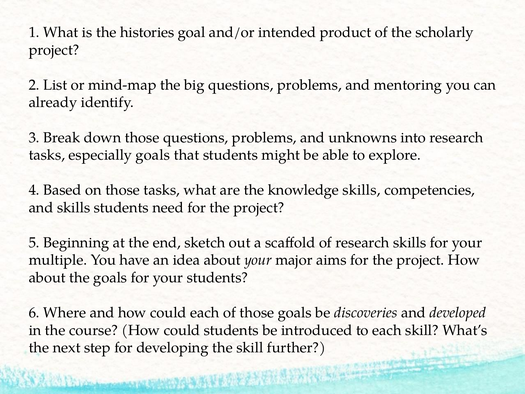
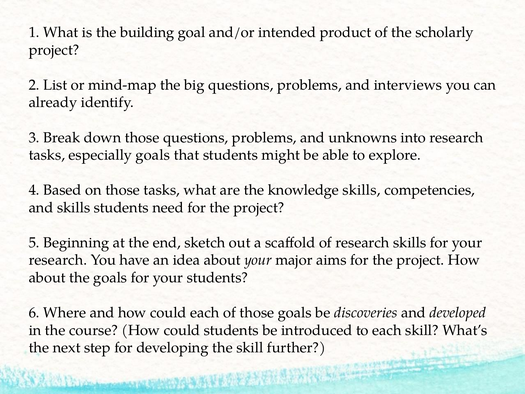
histories: histories -> building
mentoring: mentoring -> interviews
multiple at (58, 260): multiple -> research
